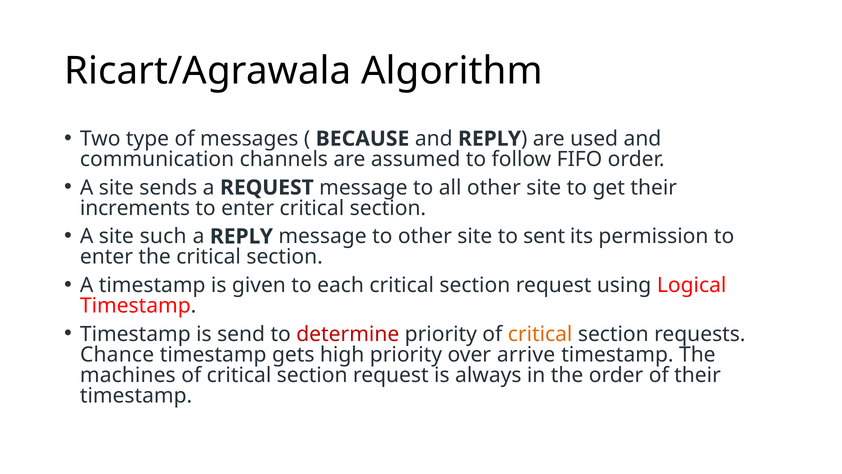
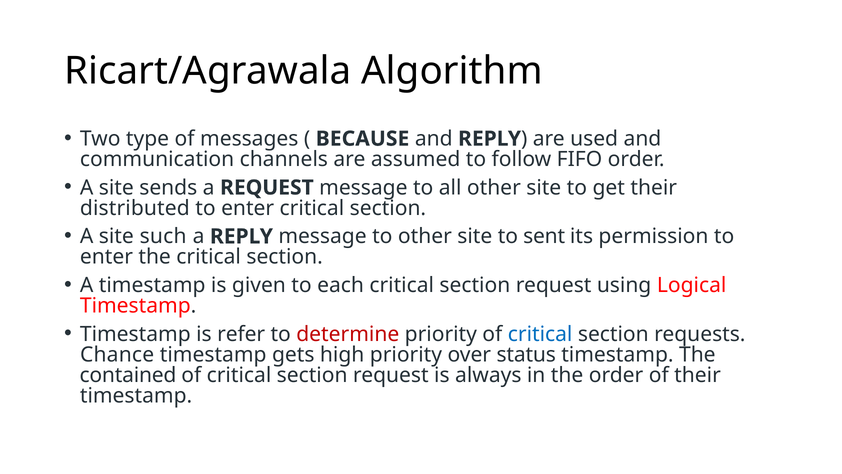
increments: increments -> distributed
send: send -> refer
critical at (540, 334) colour: orange -> blue
arrive: arrive -> status
machines: machines -> contained
